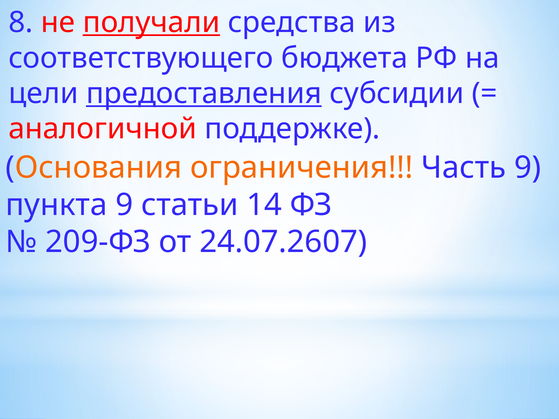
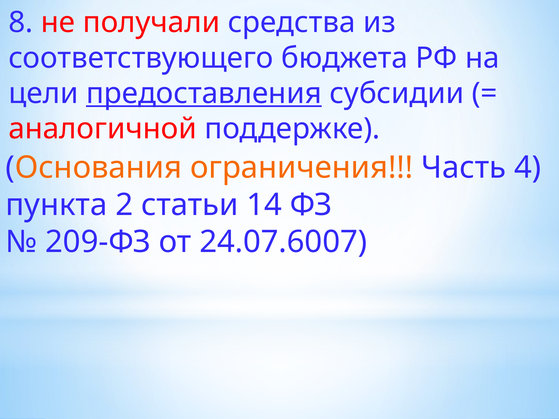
получали underline: present -> none
Часть 9: 9 -> 4
пункта 9: 9 -> 2
24.07.2607: 24.07.2607 -> 24.07.6007
